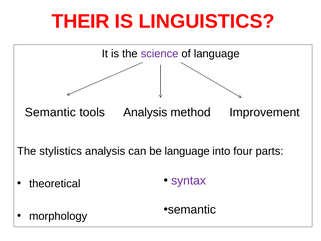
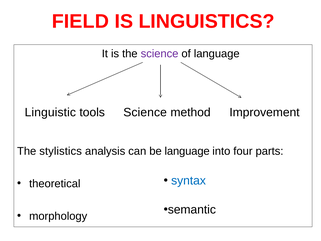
THEIR: THEIR -> FIELD
Semantic at (50, 112): Semantic -> Linguistic
tools Analysis: Analysis -> Science
syntax colour: purple -> blue
